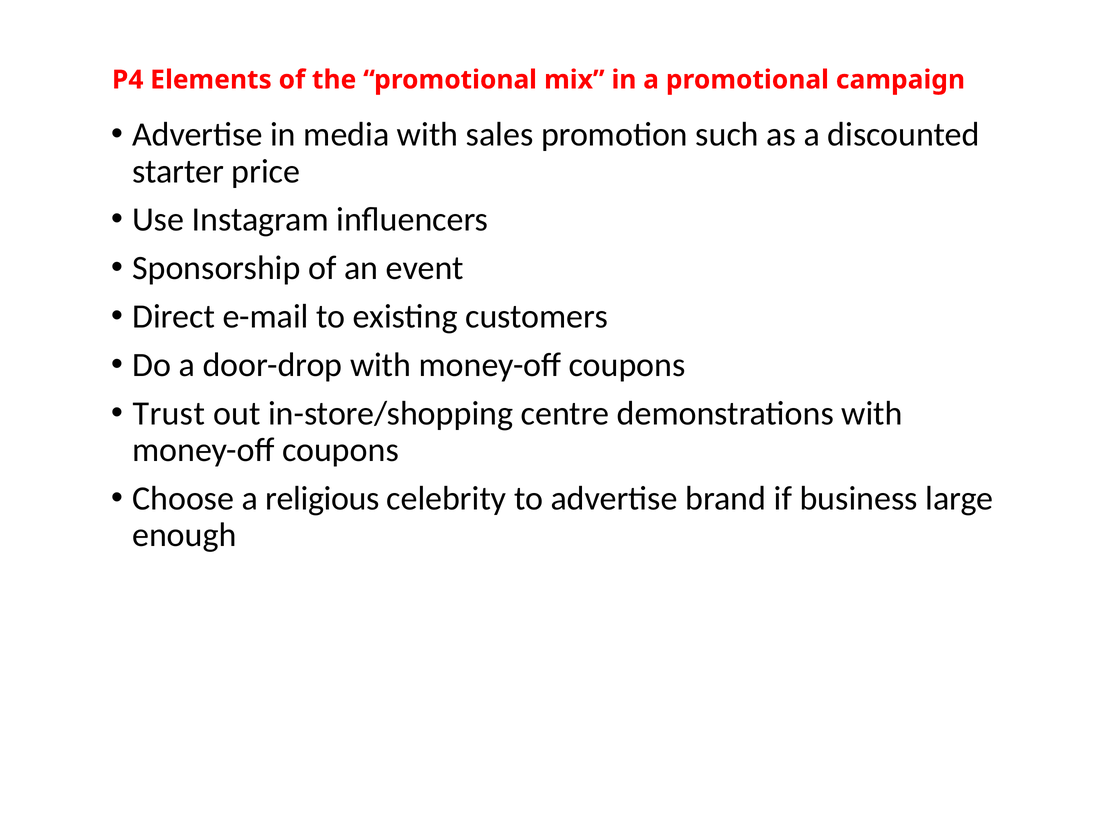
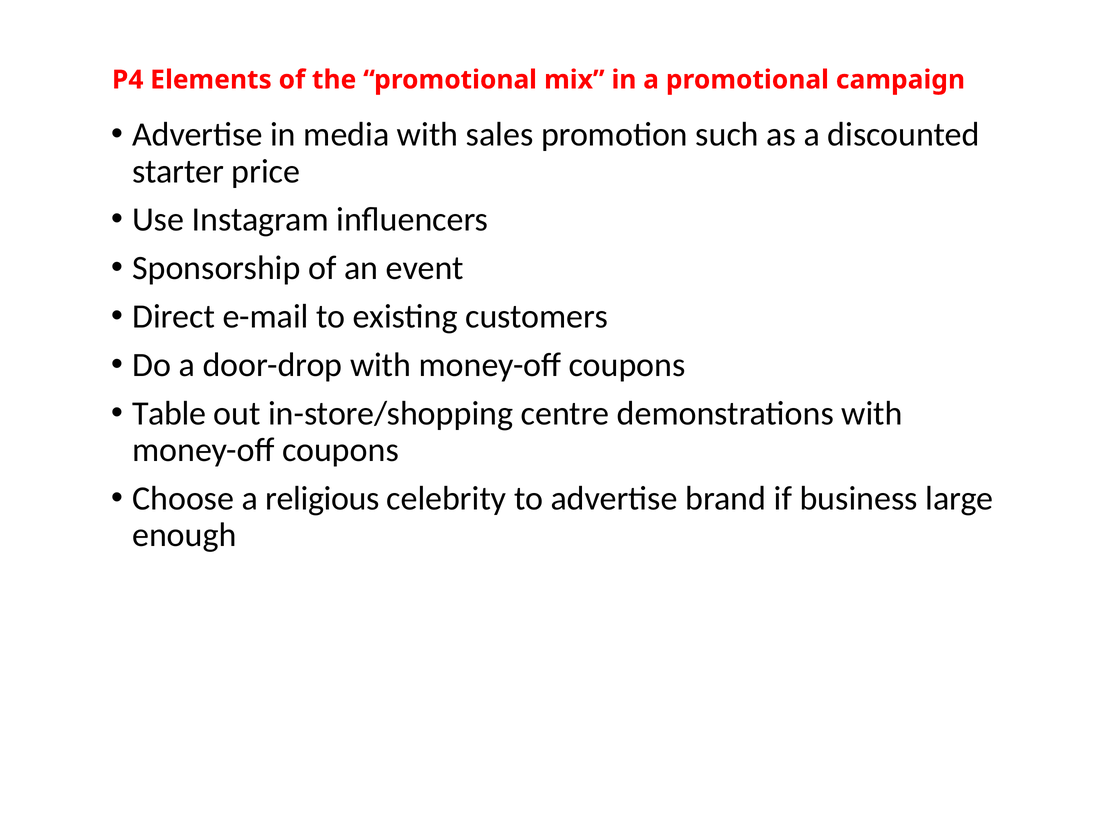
Trust: Trust -> Table
